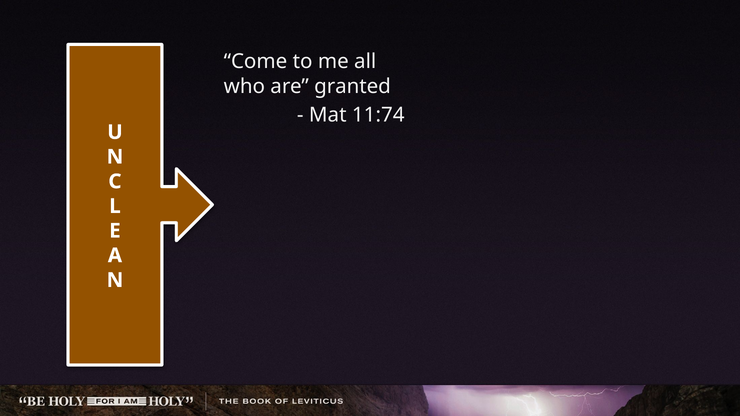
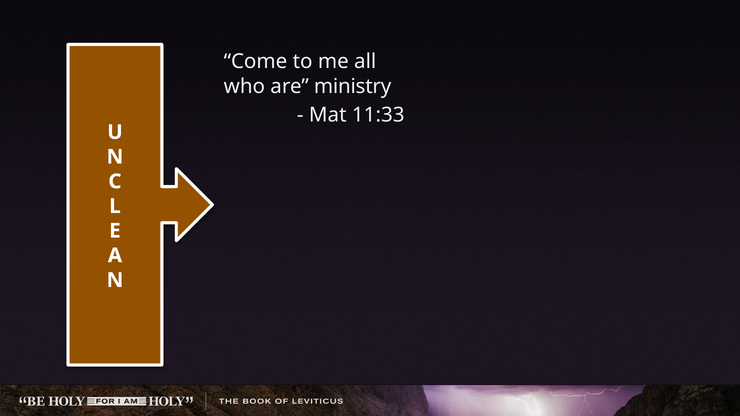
granted: granted -> ministry
11:74: 11:74 -> 11:33
